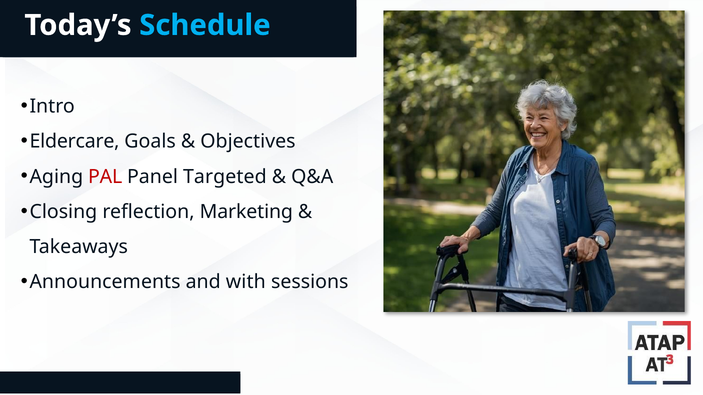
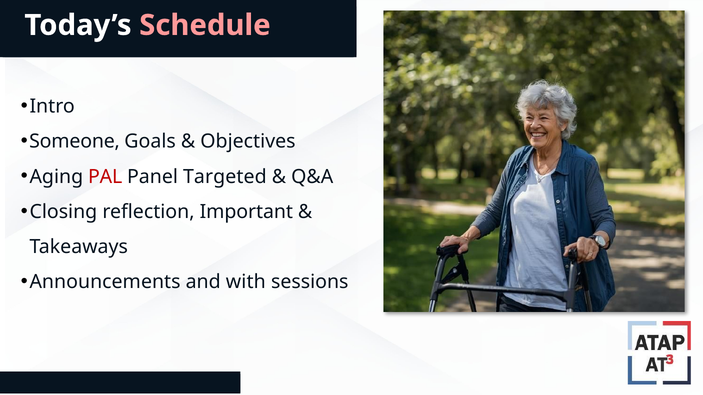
Schedule colour: light blue -> pink
Eldercare: Eldercare -> Someone
Marketing: Marketing -> Important
